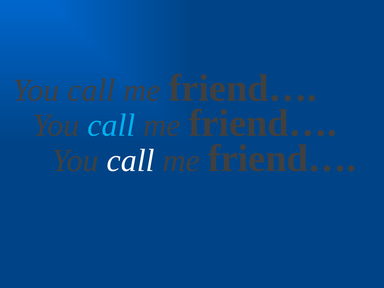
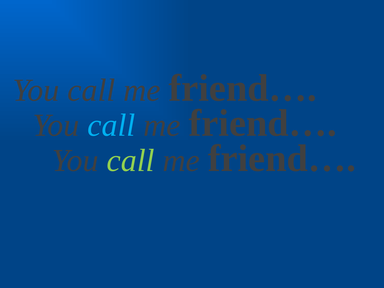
call at (131, 161) colour: white -> light green
